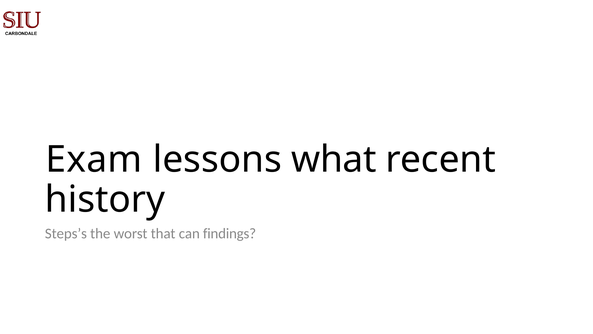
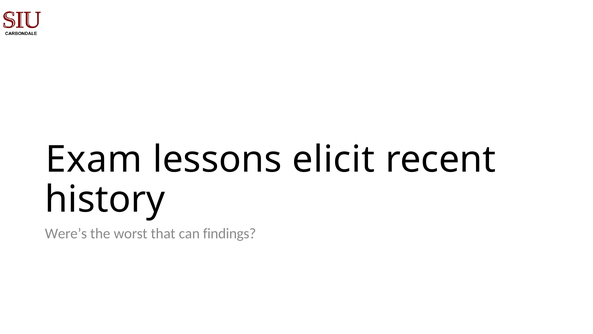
what: what -> elicit
Steps’s: Steps’s -> Were’s
